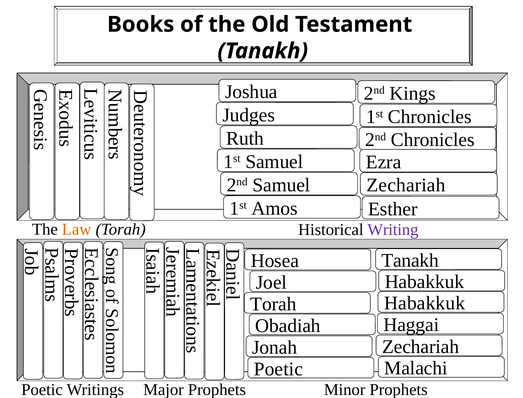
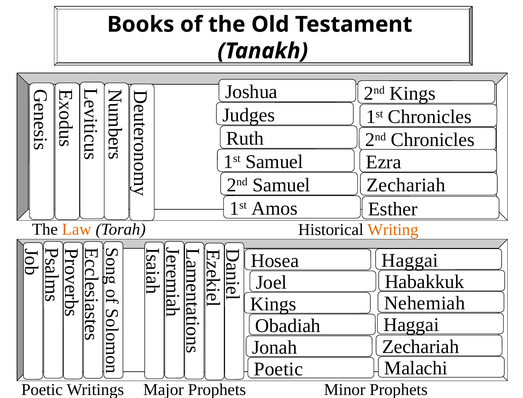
Writing colour: purple -> orange
Tanakh at (410, 261): Tanakh -> Haggai
Habakkuk at (425, 304): Habakkuk -> Nehemiah
Torah at (273, 305): Torah -> Kings
